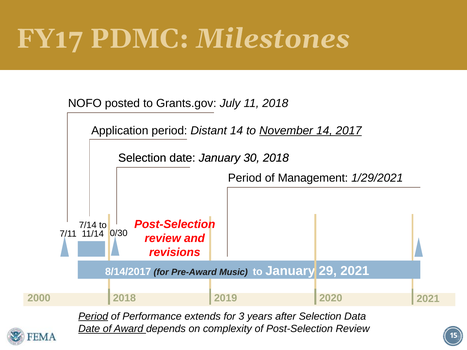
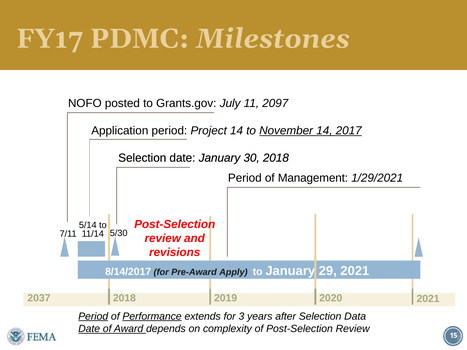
11 2018: 2018 -> 2097
Distant: Distant -> Project
7/14: 7/14 -> 5/14
0/30: 0/30 -> 5/30
Music: Music -> Apply
2000: 2000 -> 2037
Performance underline: none -> present
